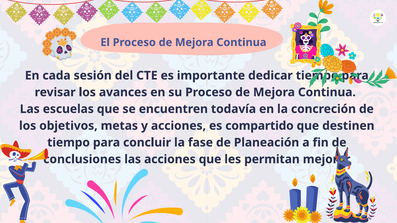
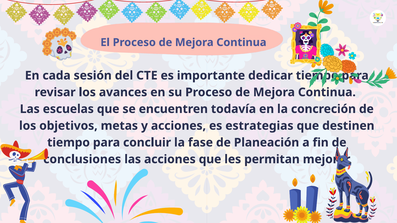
compartido: compartido -> estrategias
